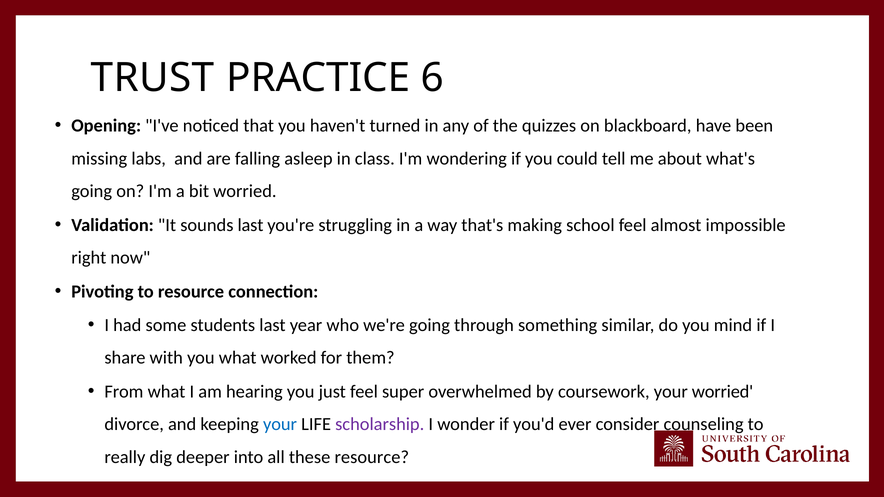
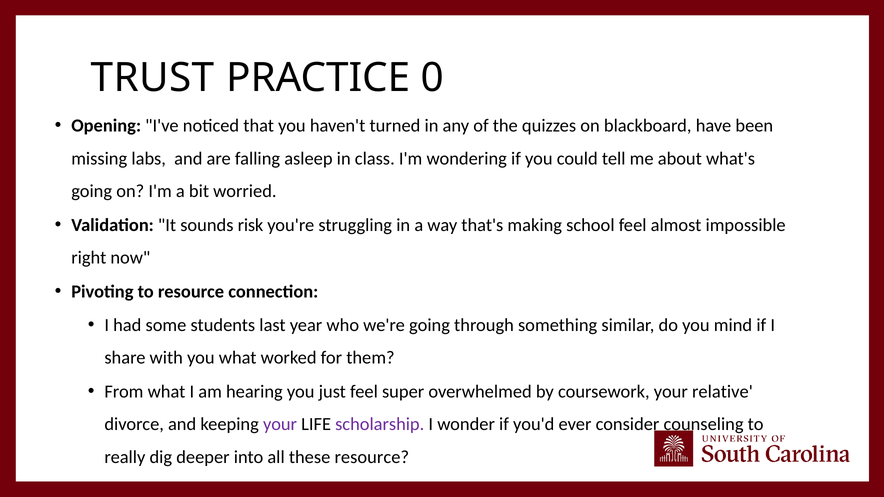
6: 6 -> 0
sounds last: last -> risk
your worried: worried -> relative
your at (280, 425) colour: blue -> purple
